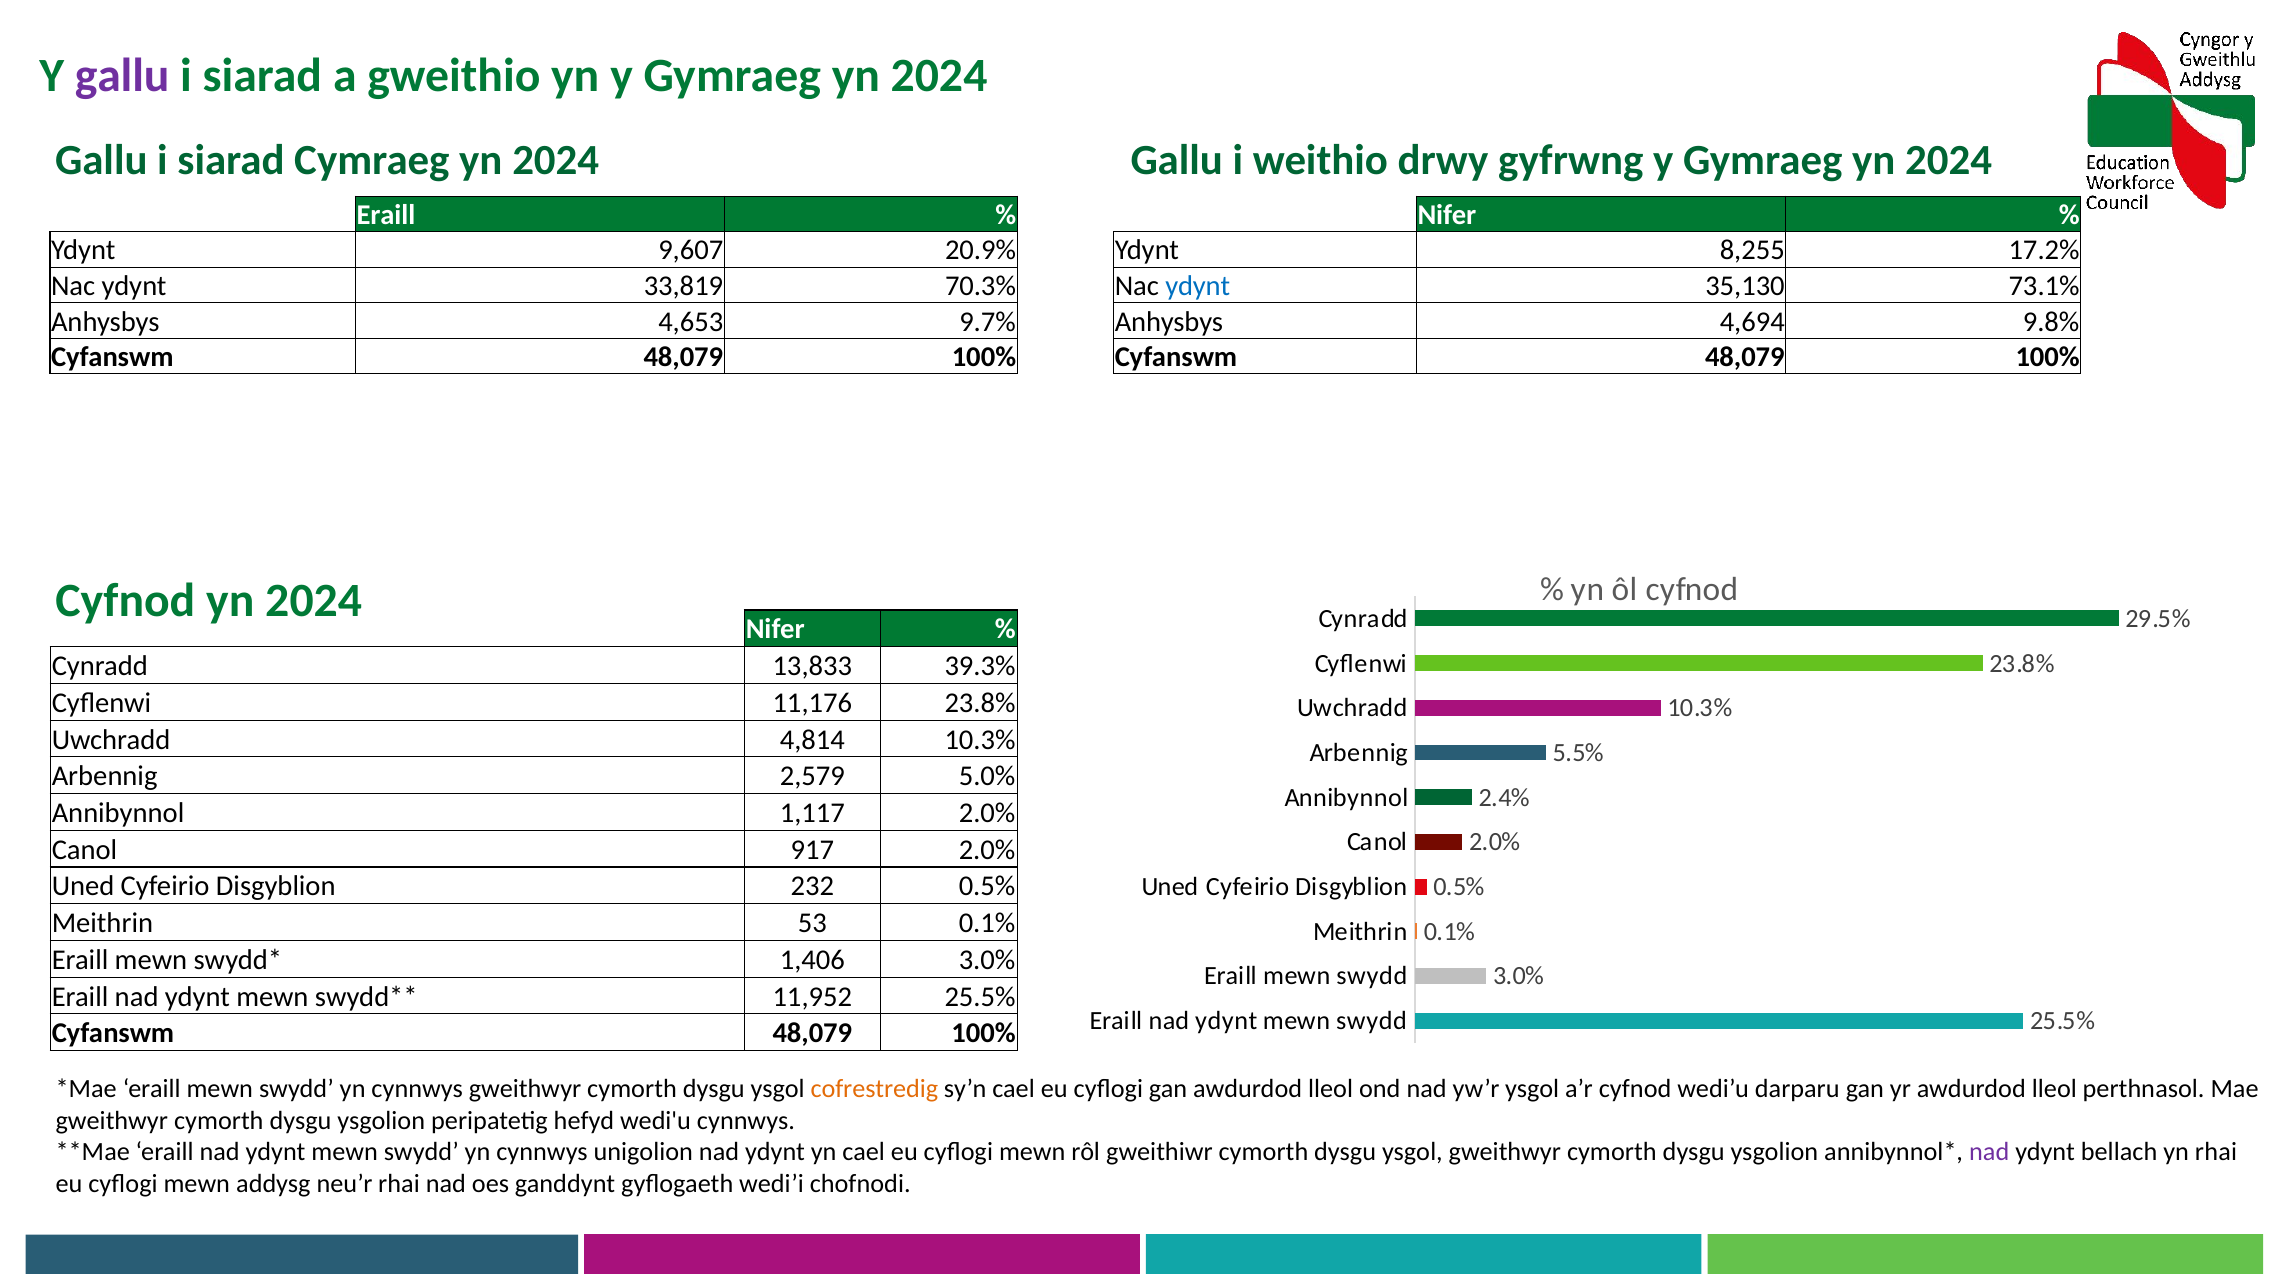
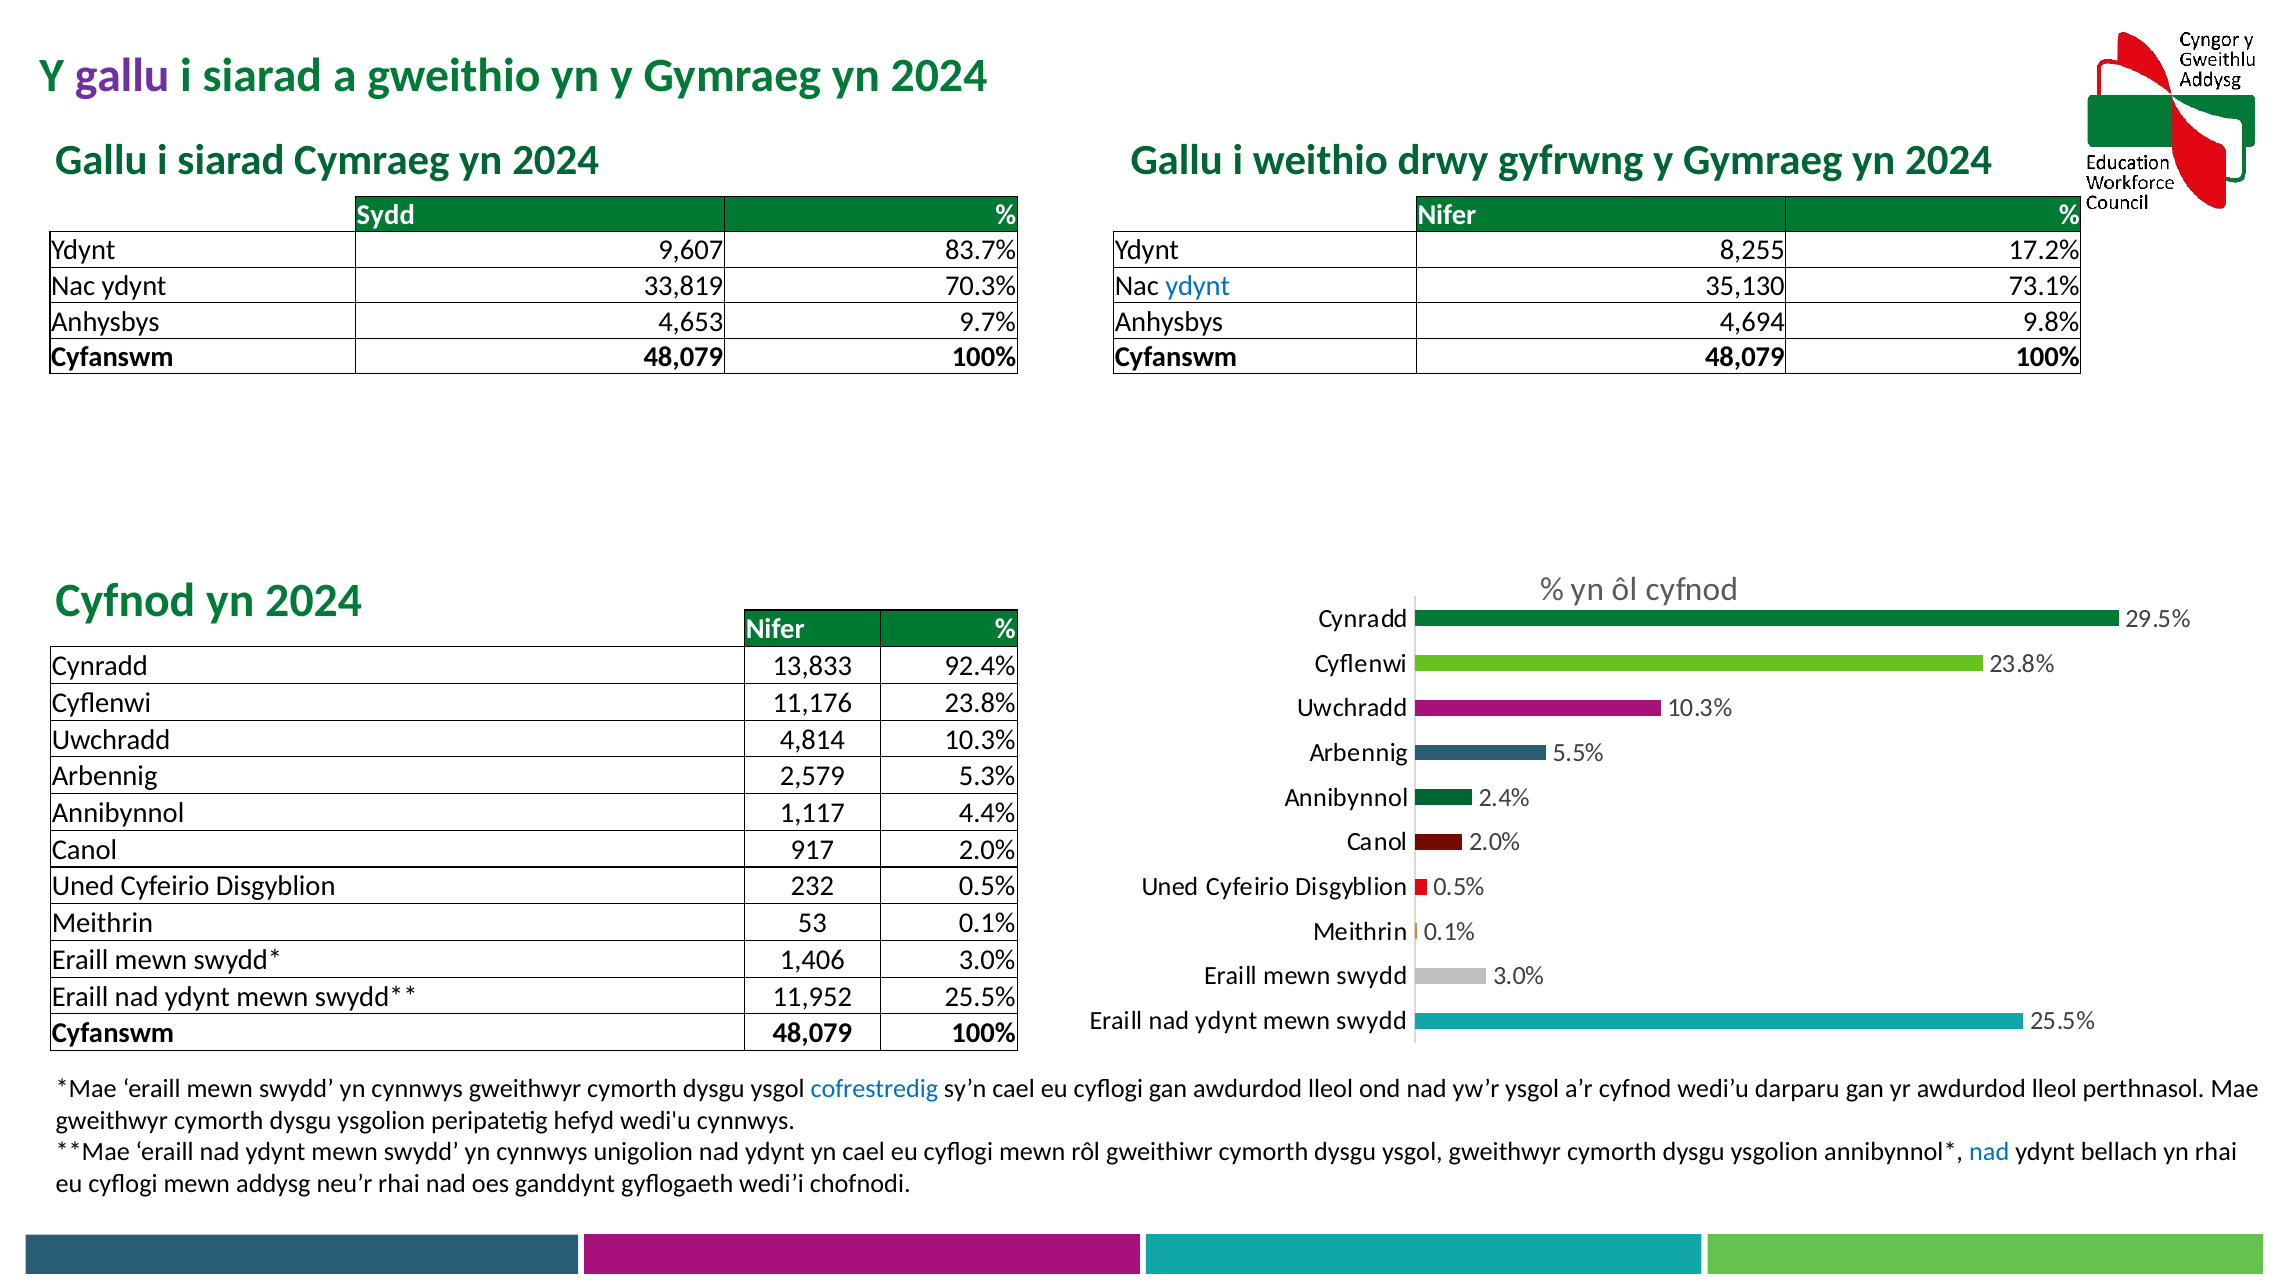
Eraill at (386, 215): Eraill -> Sydd
20.9%: 20.9% -> 83.7%
39.3%: 39.3% -> 92.4%
5.0%: 5.0% -> 5.3%
1,117 2.0%: 2.0% -> 4.4%
cofrestredig colour: orange -> blue
nad at (1989, 1151) colour: purple -> blue
